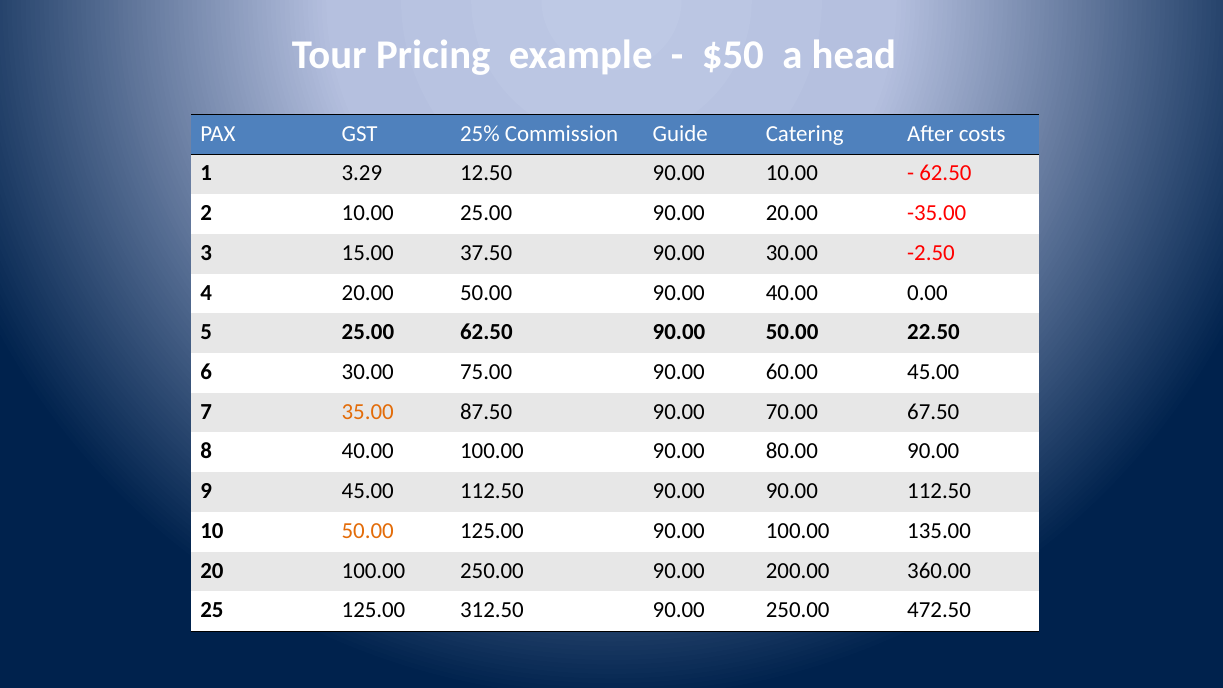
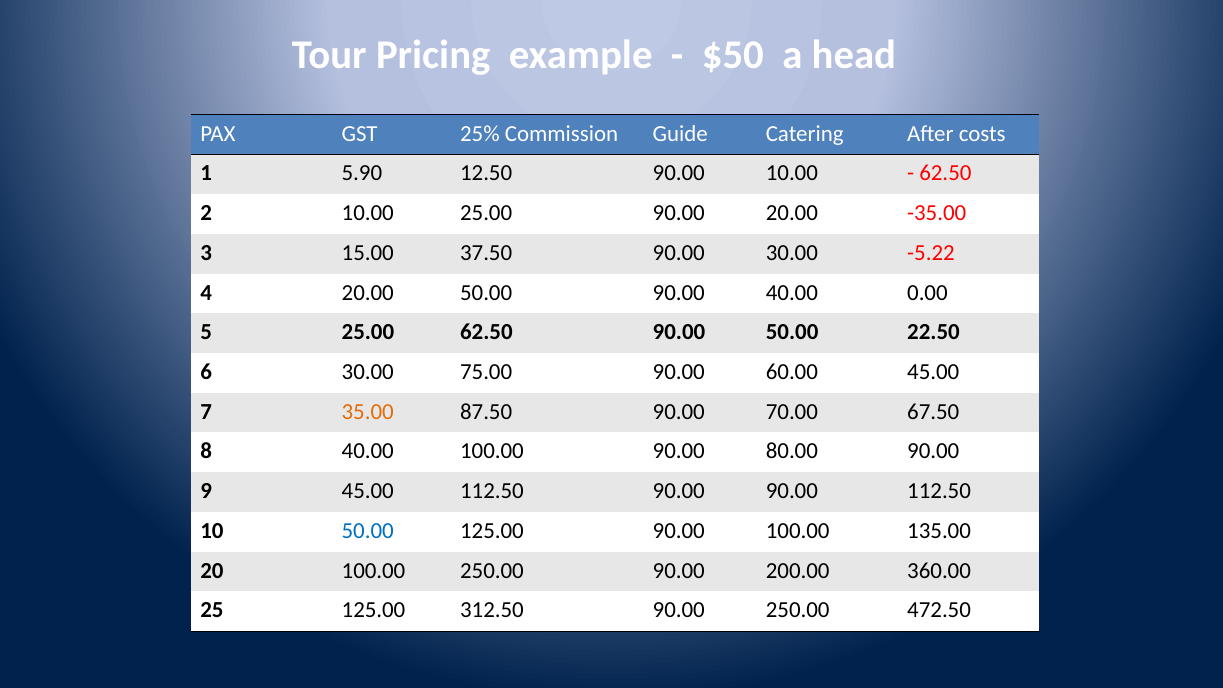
3.29: 3.29 -> 5.90
-2.50: -2.50 -> -5.22
50.00 at (368, 531) colour: orange -> blue
